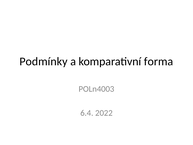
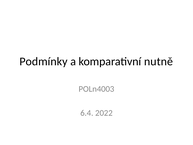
forma: forma -> nutně
